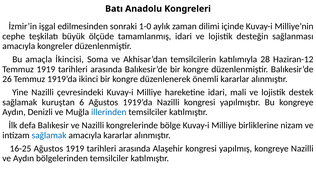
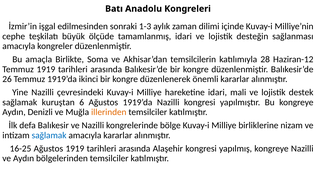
1-0: 1-0 -> 1-3
İkincisi: İkincisi -> Birlikte
illerinden colour: blue -> orange
